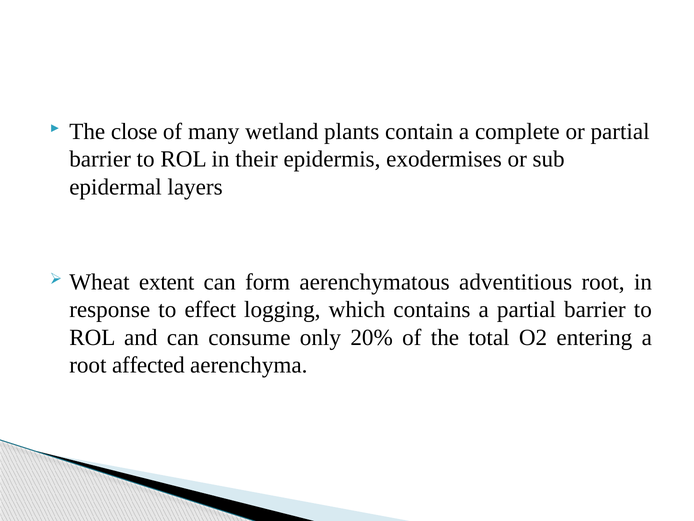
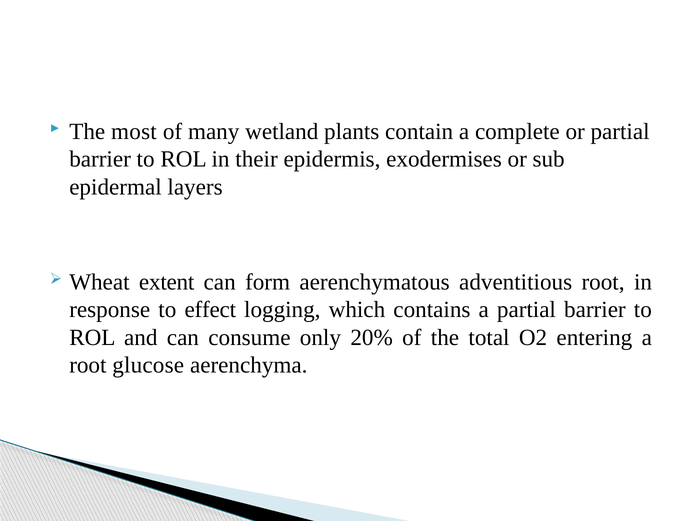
close: close -> most
affected: affected -> glucose
